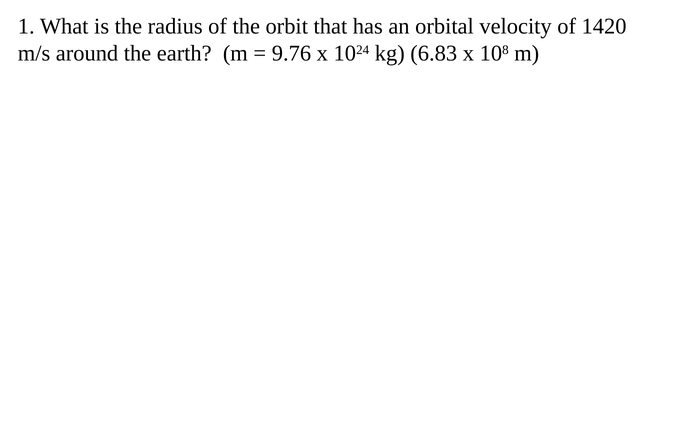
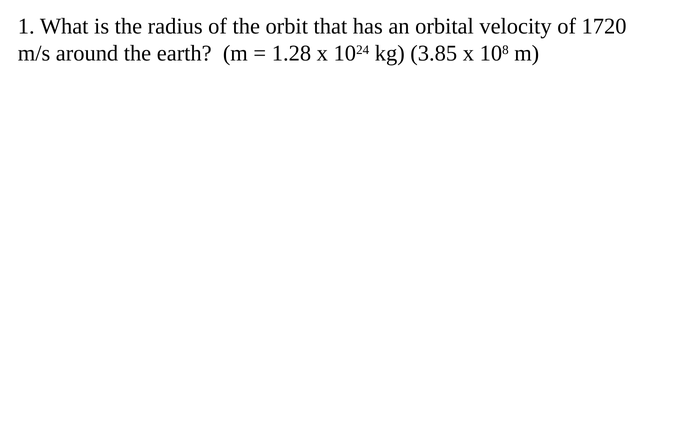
1420: 1420 -> 1720
9.76: 9.76 -> 1.28
6.83: 6.83 -> 3.85
